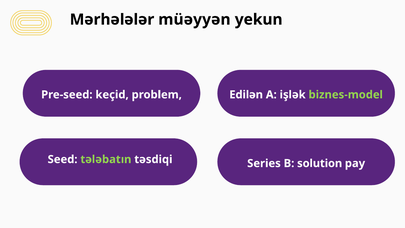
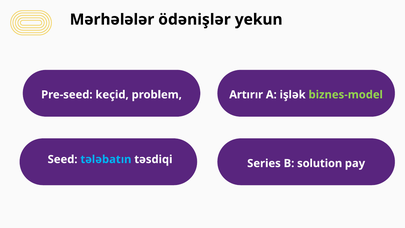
müəyyən: müəyyən -> ödənişlər
Edilən: Edilən -> Artırır
tələbatın colour: light green -> light blue
